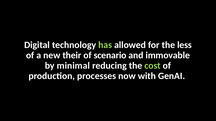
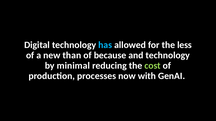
has colour: light green -> light blue
their: their -> than
scenario: scenario -> because
and immovable: immovable -> technology
